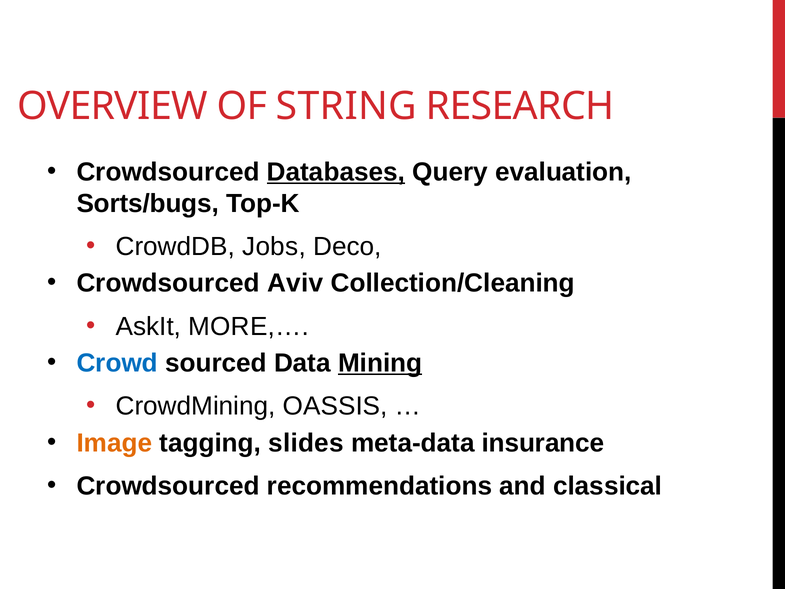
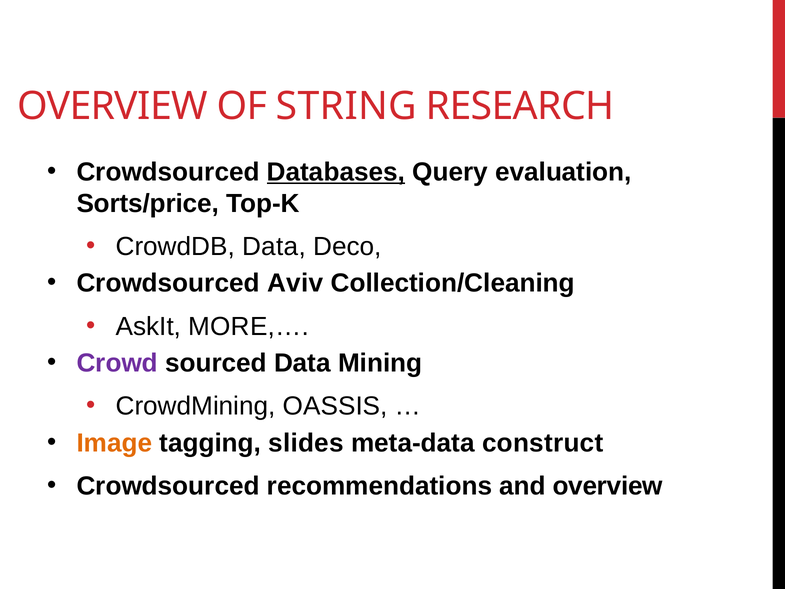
Sorts/bugs: Sorts/bugs -> Sorts/price
CrowdDB Jobs: Jobs -> Data
Crowd colour: blue -> purple
Mining underline: present -> none
insurance: insurance -> construct
and classical: classical -> overview
